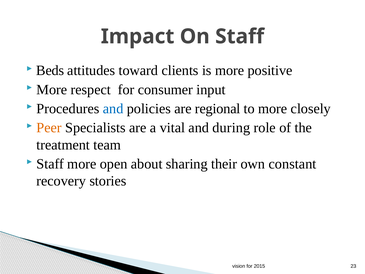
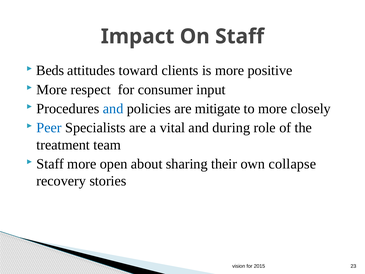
regional: regional -> mitigate
Peer colour: orange -> blue
constant: constant -> collapse
